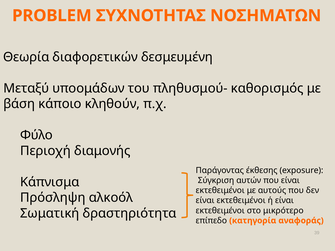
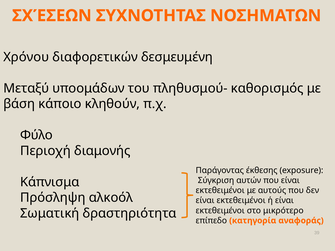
PROBLEM: PROBLEM -> ΣΧΈΣΕΩΝ
Θεωρία: Θεωρία -> Χρόνου
